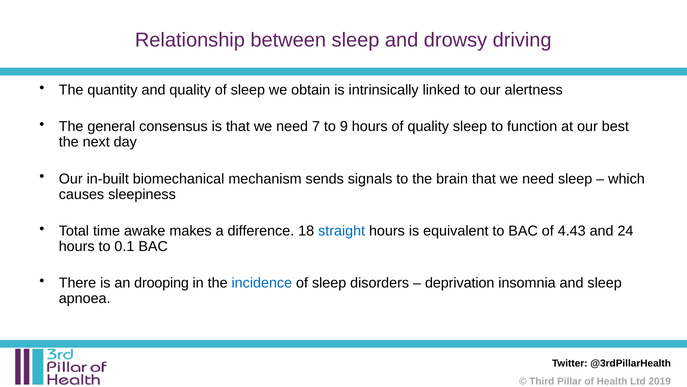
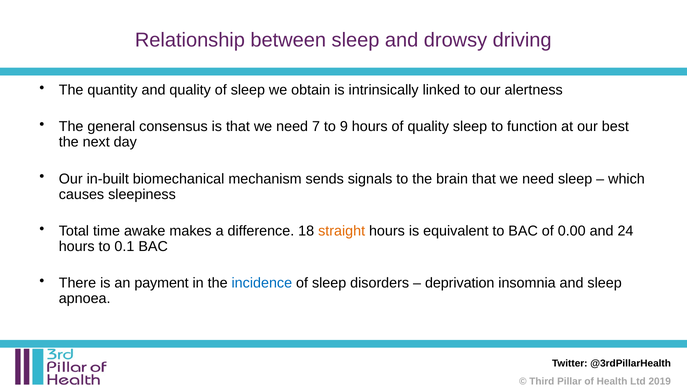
straight colour: blue -> orange
4.43: 4.43 -> 0.00
drooping: drooping -> payment
